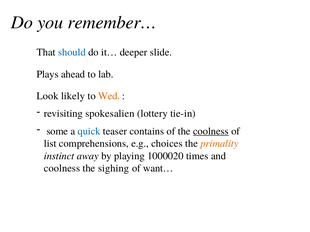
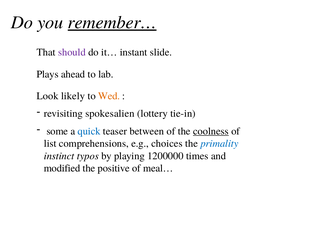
remember… underline: none -> present
should colour: blue -> purple
deeper: deeper -> instant
contains: contains -> between
primality colour: orange -> blue
away: away -> typos
1000020: 1000020 -> 1200000
coolness at (62, 169): coolness -> modified
sighing: sighing -> positive
want…: want… -> meal…
